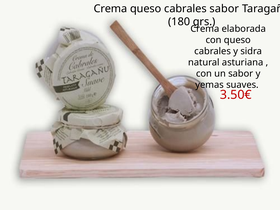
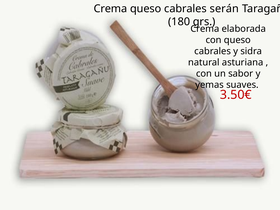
cabrales sabor: sabor -> serán
